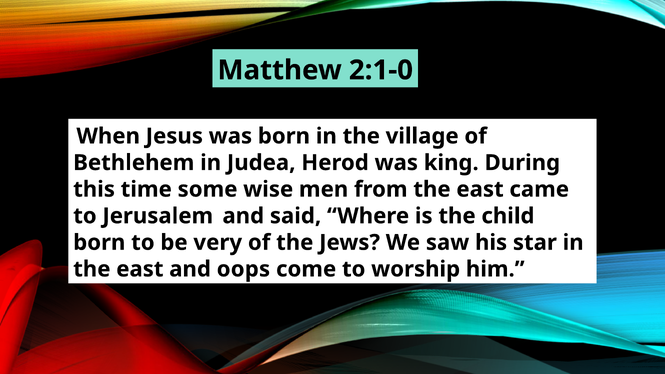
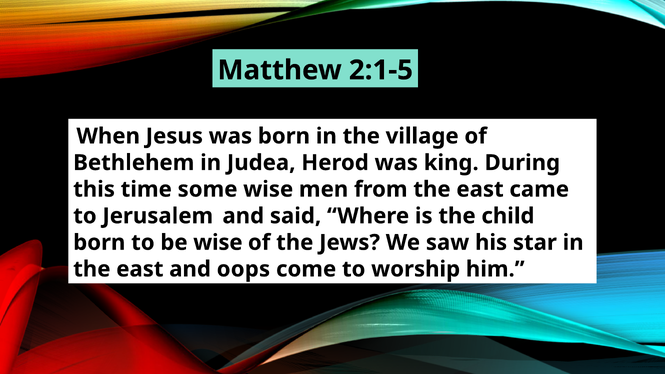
2:1-0: 2:1-0 -> 2:1-5
be very: very -> wise
